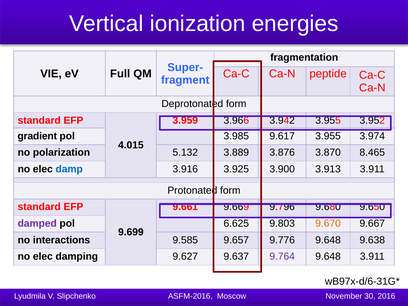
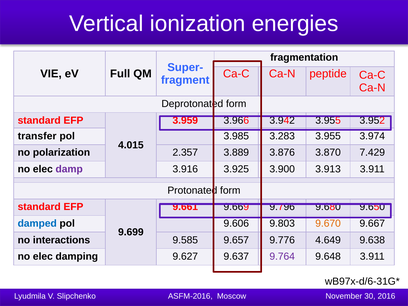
gradient: gradient -> transfer
9.617: 9.617 -> 3.283
5.132: 5.132 -> 2.357
8.465: 8.465 -> 7.429
damp colour: blue -> purple
damped colour: purple -> blue
6.625: 6.625 -> 9.606
9.776 9.648: 9.648 -> 4.649
